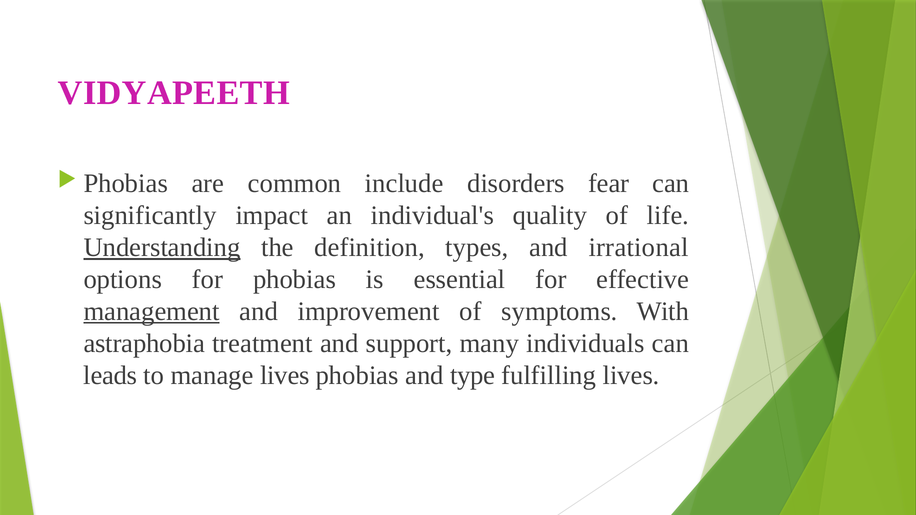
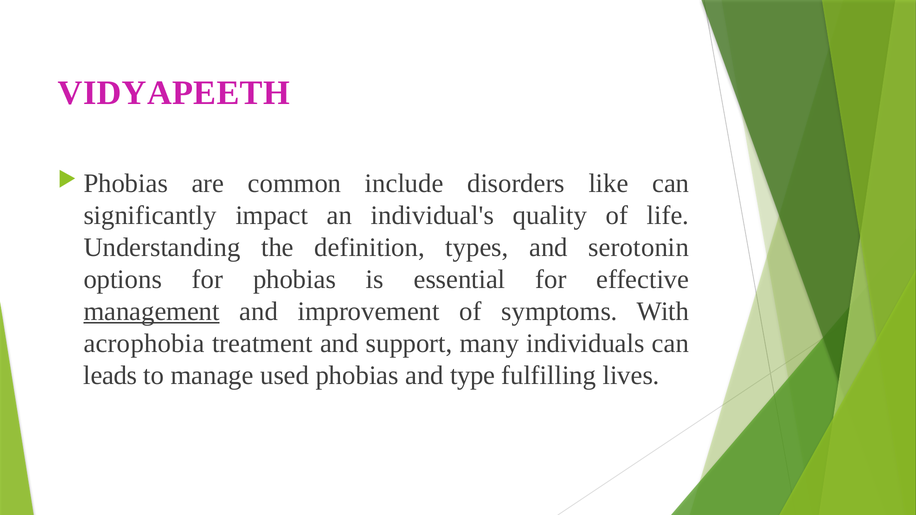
fear: fear -> like
Understanding underline: present -> none
irrational: irrational -> serotonin
astraphobia: astraphobia -> acrophobia
manage lives: lives -> used
